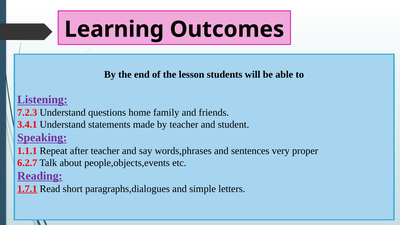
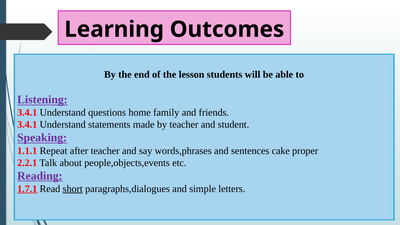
7.2.3 at (27, 113): 7.2.3 -> 3.4.1
very: very -> cake
6.2.7: 6.2.7 -> 2.2.1
short underline: none -> present
